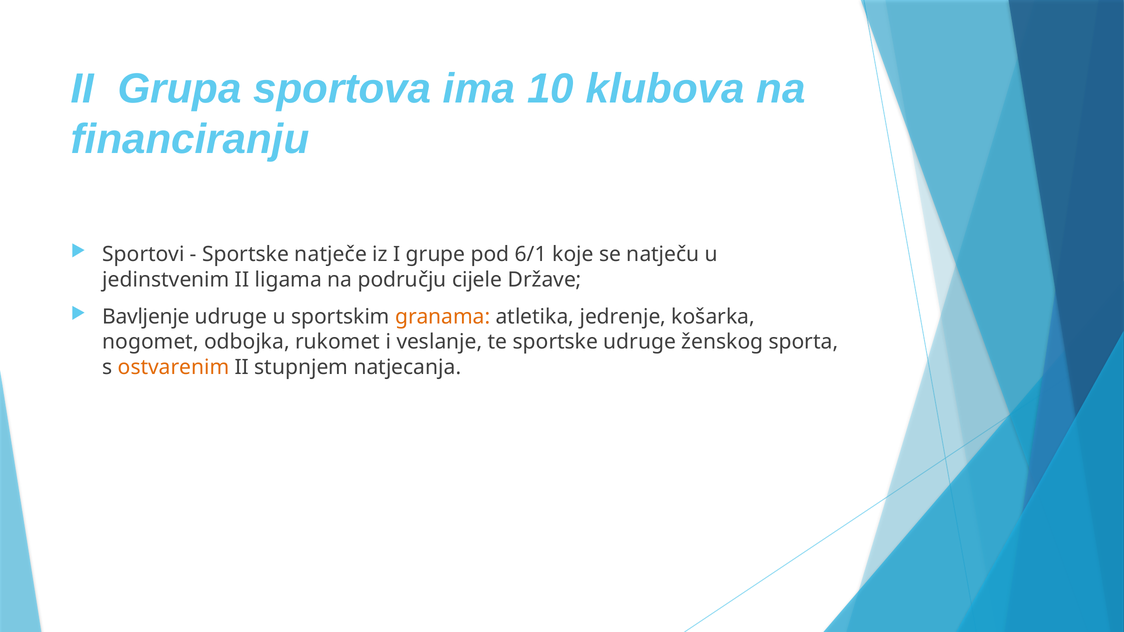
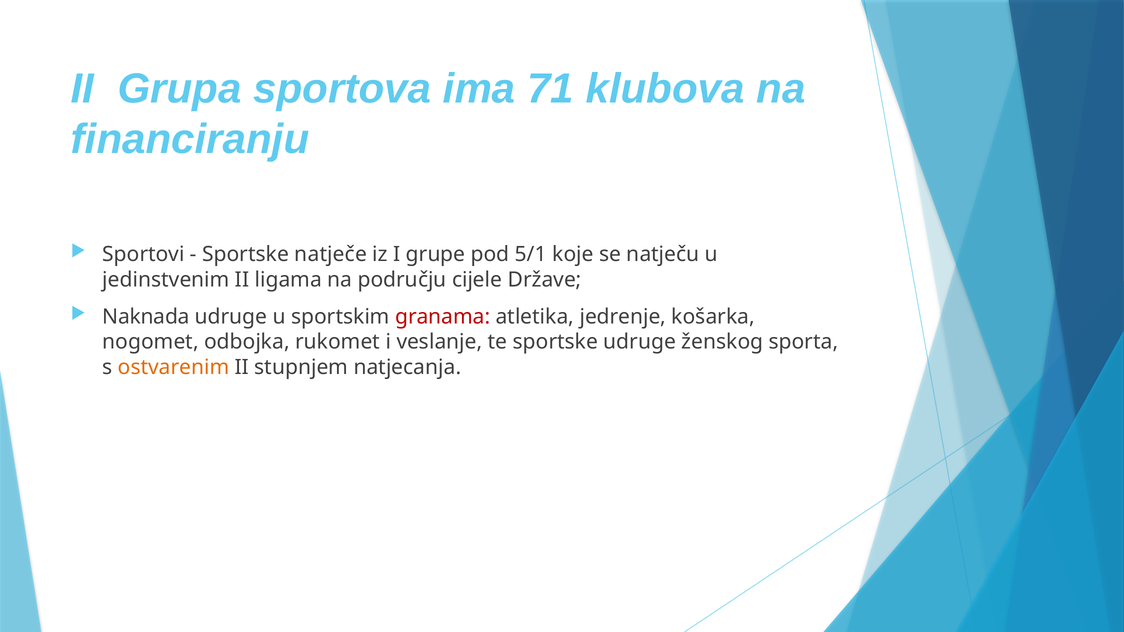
10: 10 -> 71
6/1: 6/1 -> 5/1
Bavljenje: Bavljenje -> Naknada
granama colour: orange -> red
